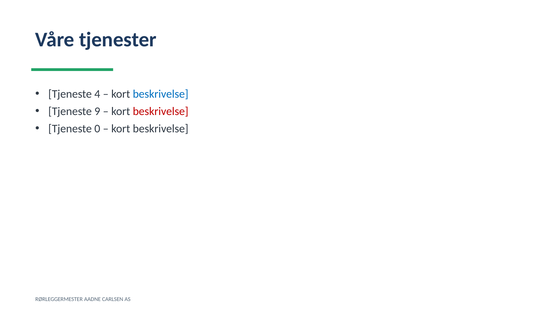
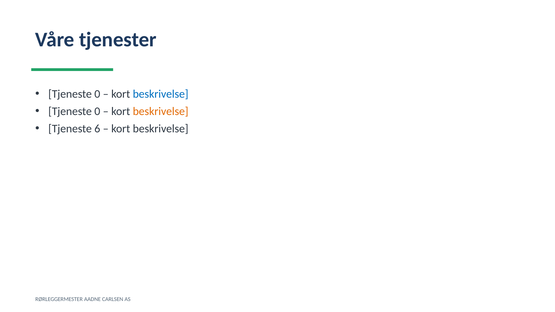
4 at (97, 94): 4 -> 0
9 at (97, 111): 9 -> 0
beskrivelse at (161, 111) colour: red -> orange
0: 0 -> 6
